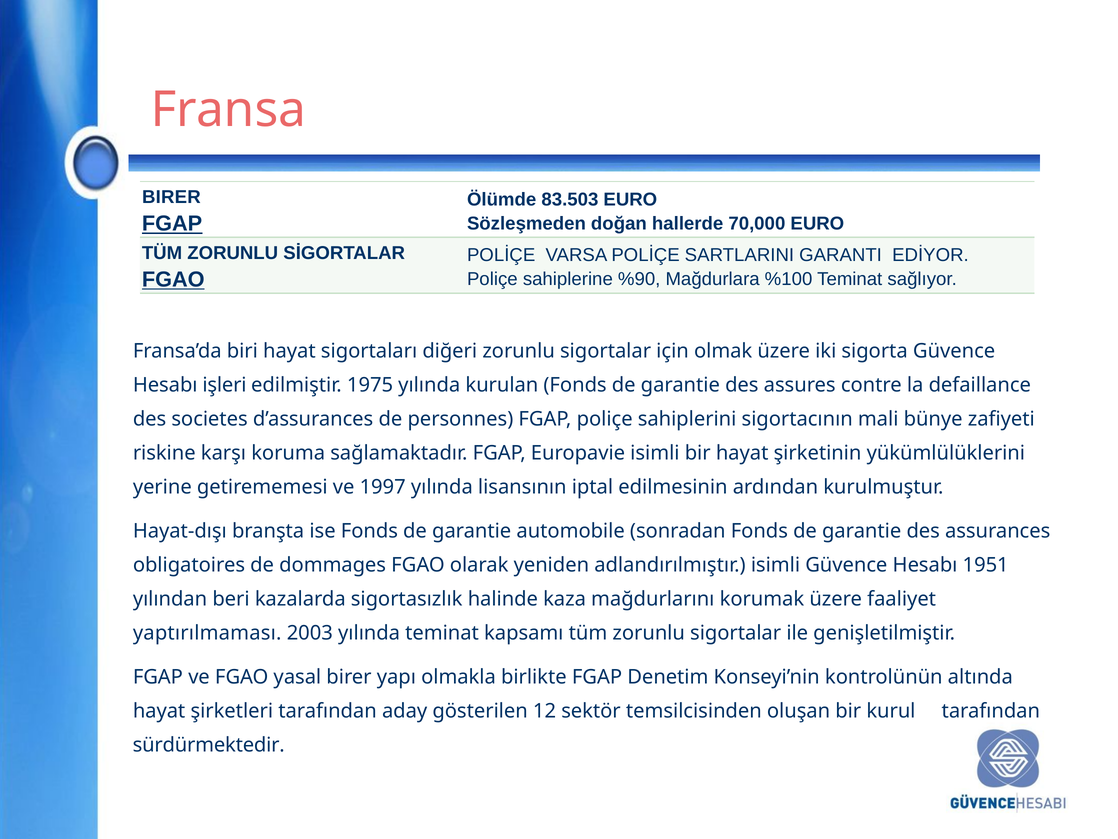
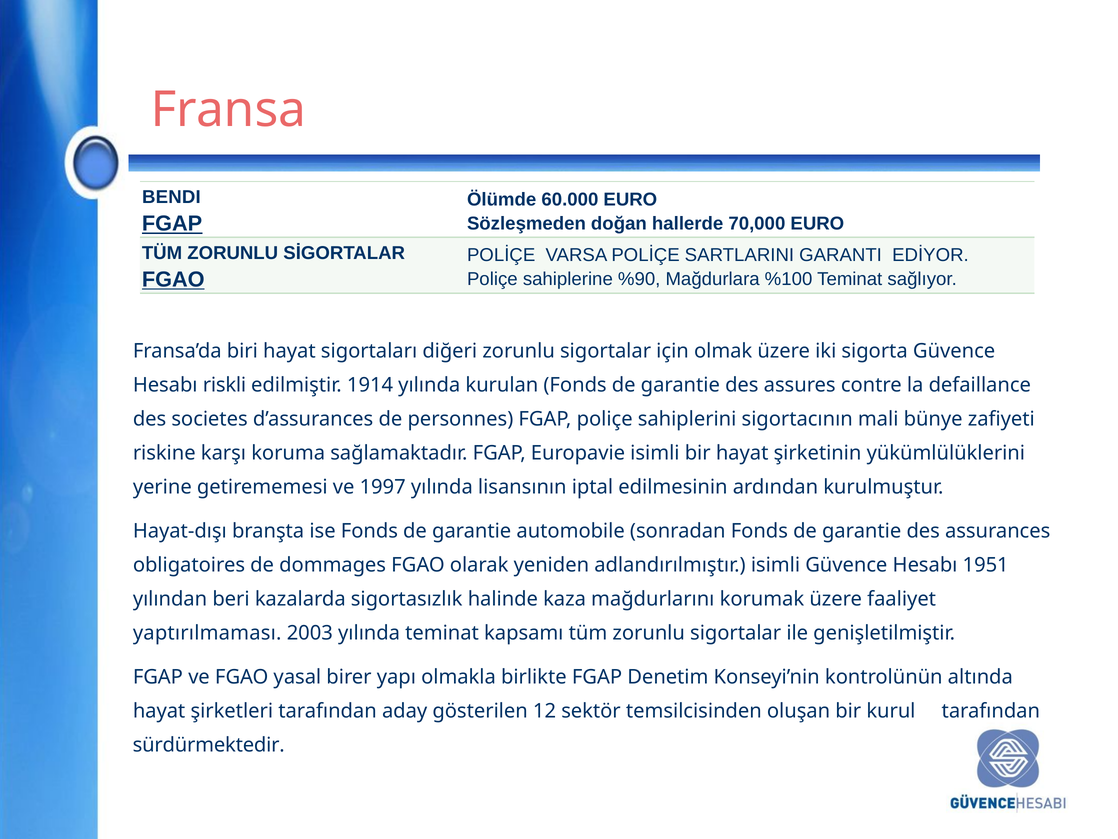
BIRER at (171, 197): BIRER -> BENDI
83.503: 83.503 -> 60.000
işleri: işleri -> riskli
1975: 1975 -> 1914
